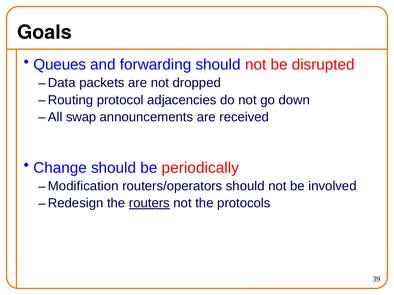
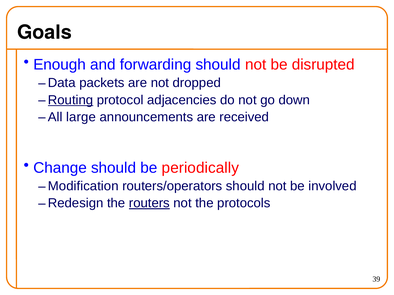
Queues: Queues -> Enough
Routing underline: none -> present
swap: swap -> large
